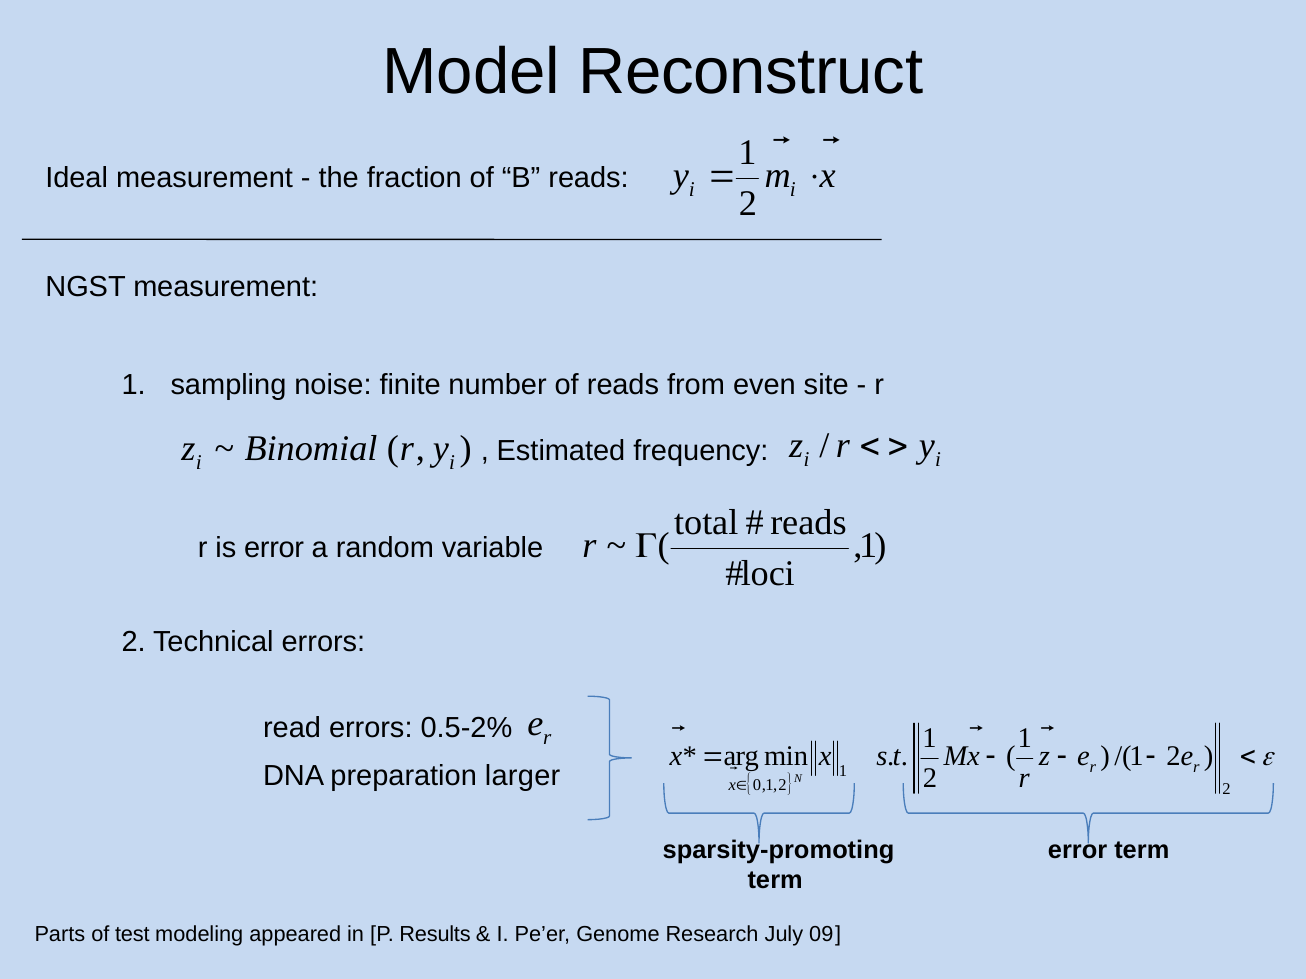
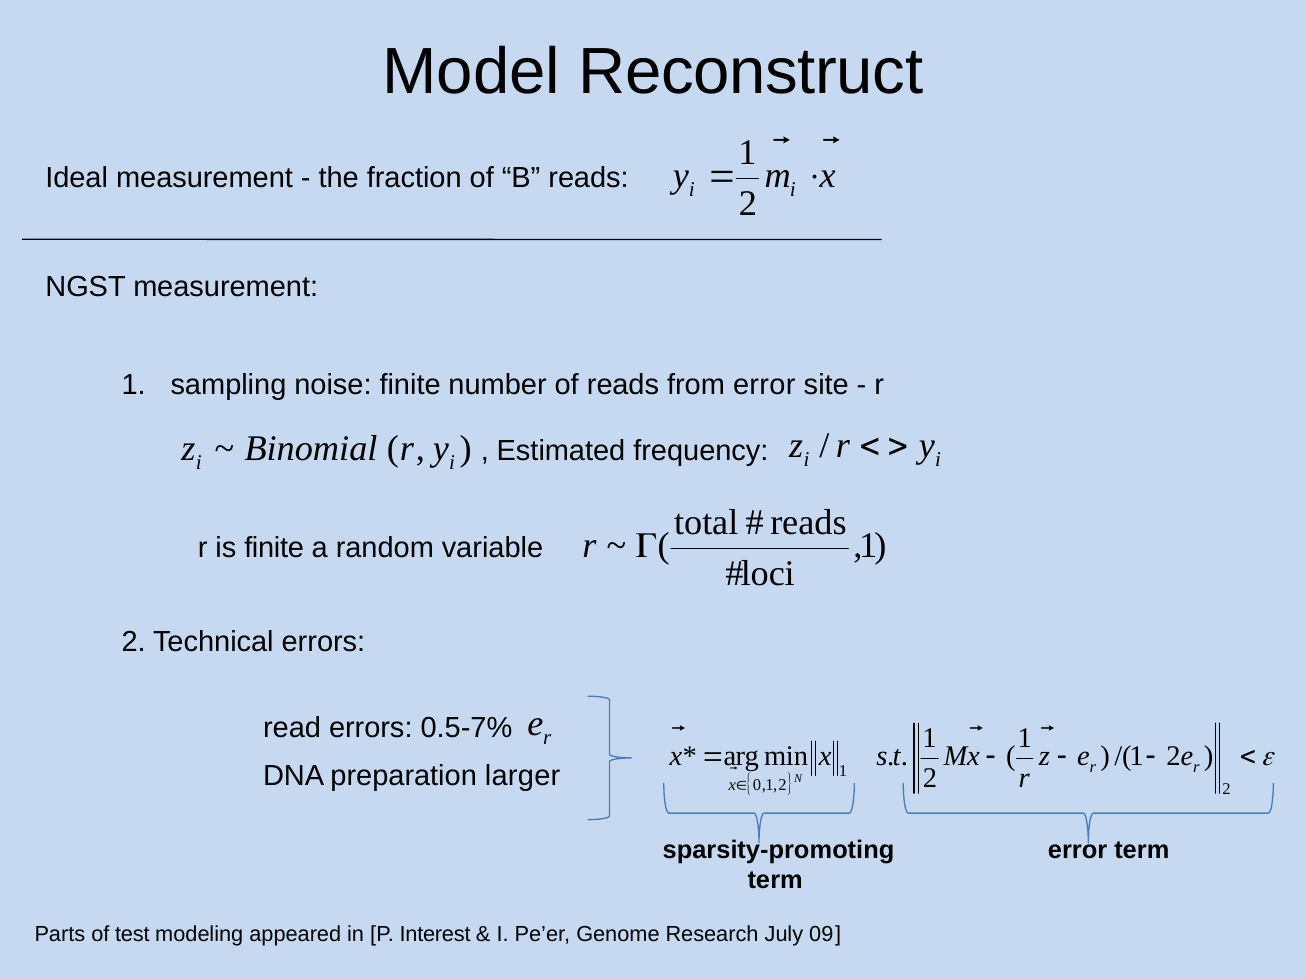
from even: even -> error
is error: error -> finite
0.5-2%: 0.5-2% -> 0.5-7%
Results: Results -> Interest
